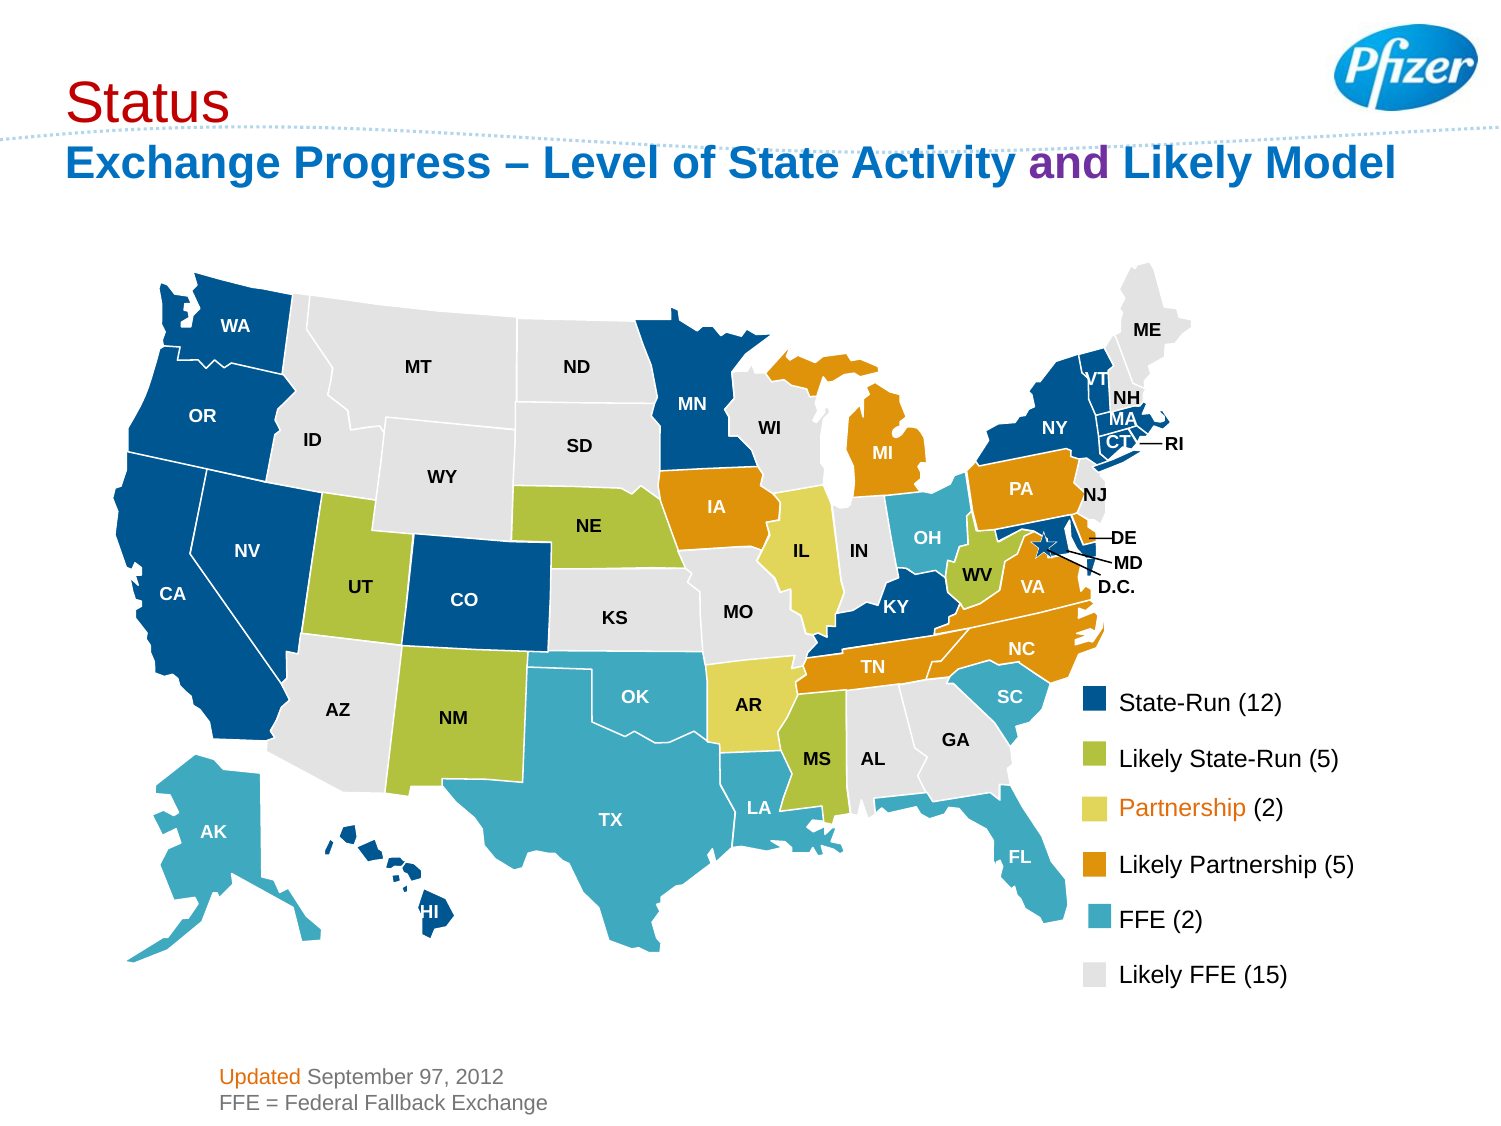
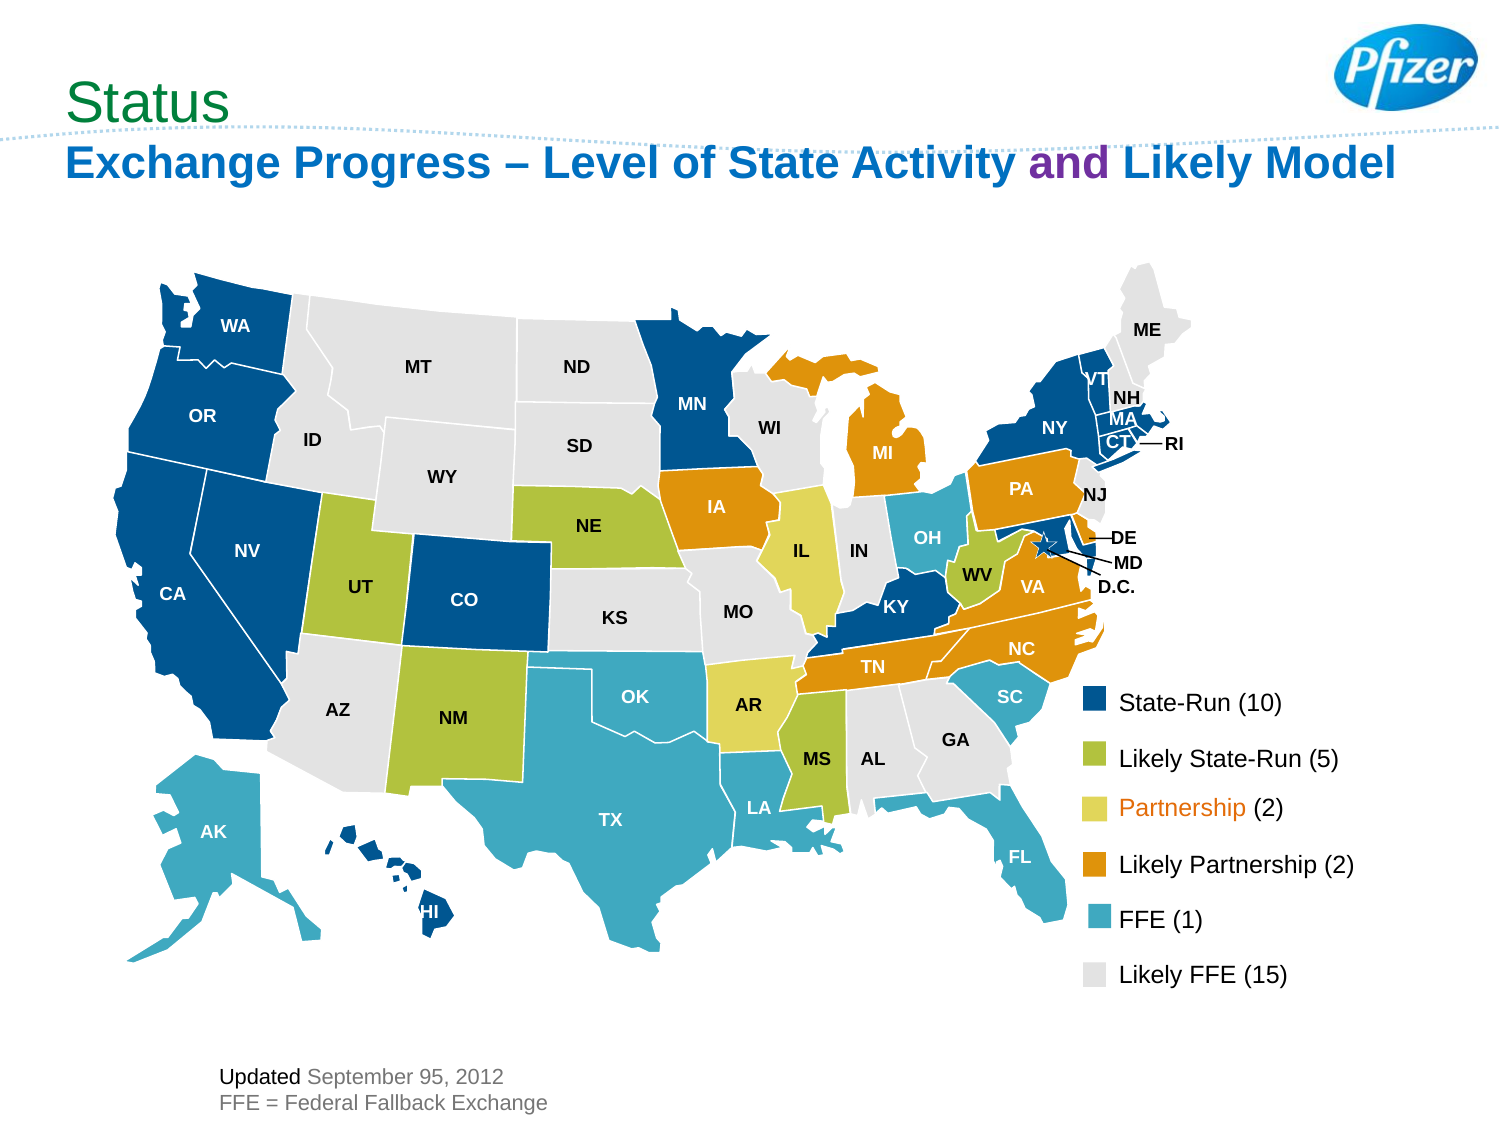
Status colour: red -> green
12: 12 -> 10
Likely Partnership 5: 5 -> 2
FFE 2: 2 -> 1
Updated colour: orange -> black
97: 97 -> 95
